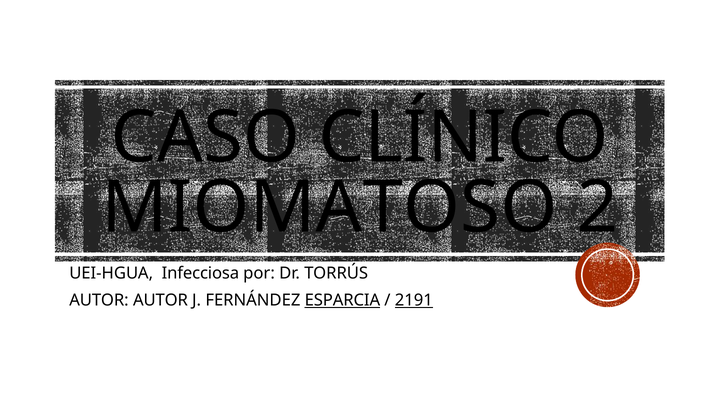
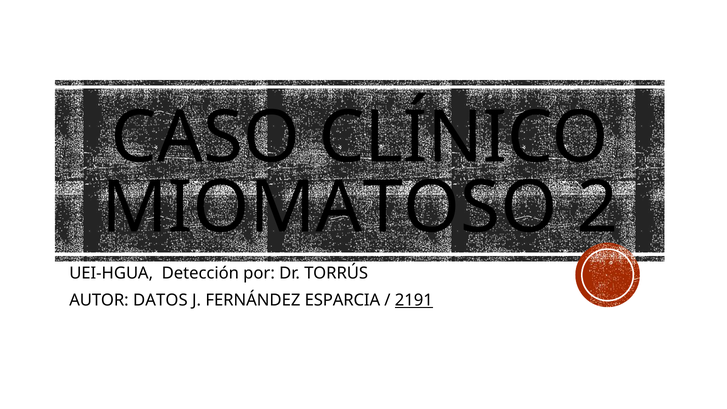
Infecciosa: Infecciosa -> Detección
AUTOR AUTOR: AUTOR -> DATOS
ESPARCIA underline: present -> none
